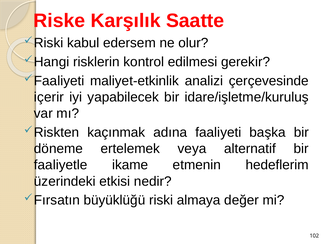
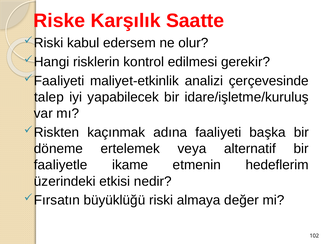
içerir: içerir -> talep
